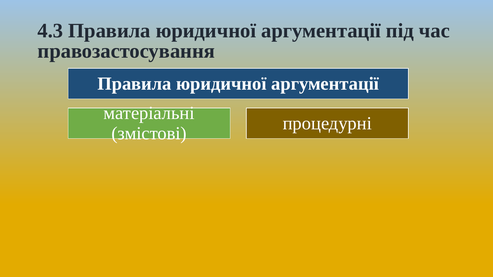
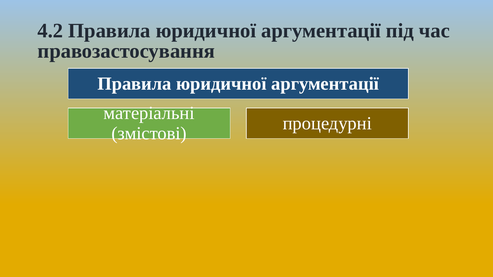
4.3: 4.3 -> 4.2
